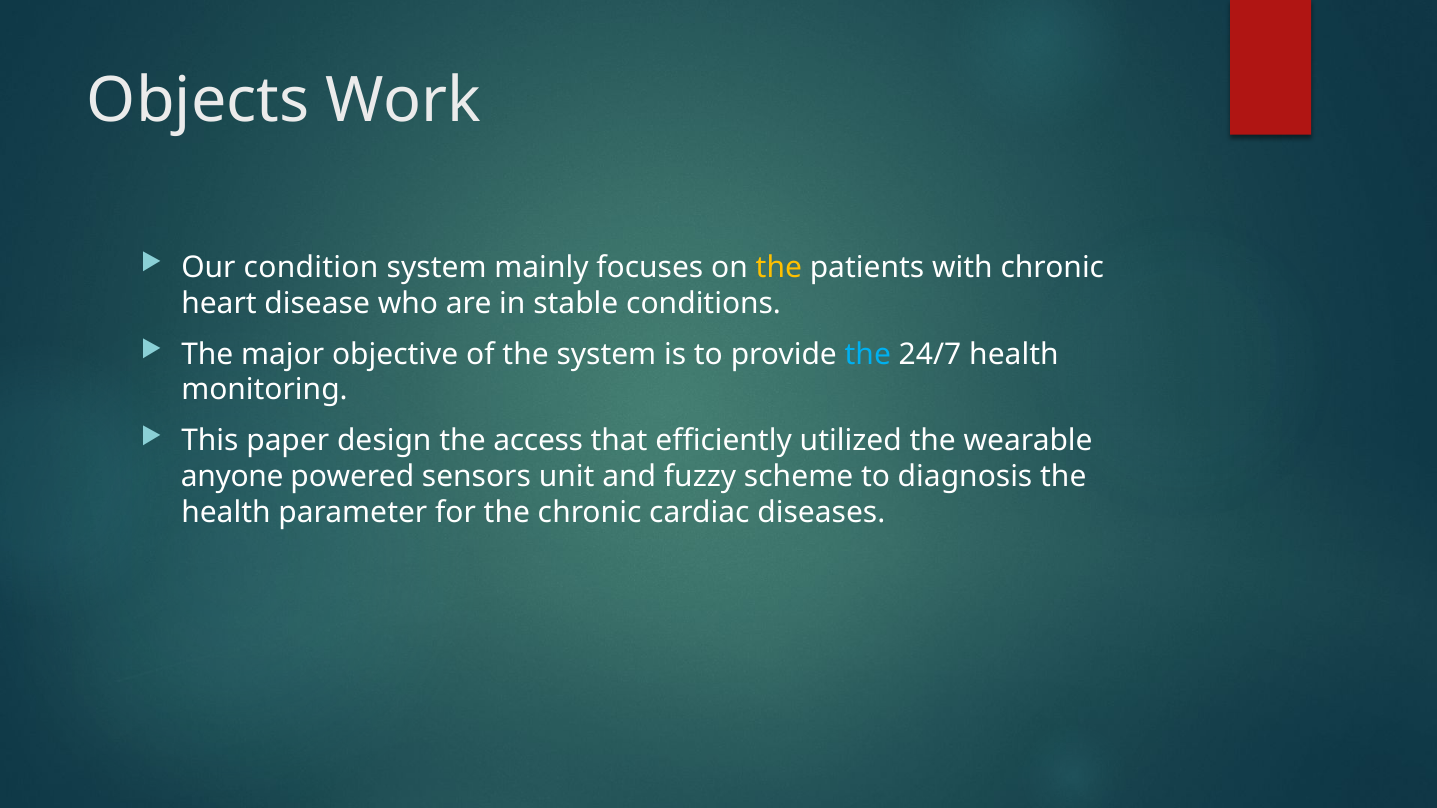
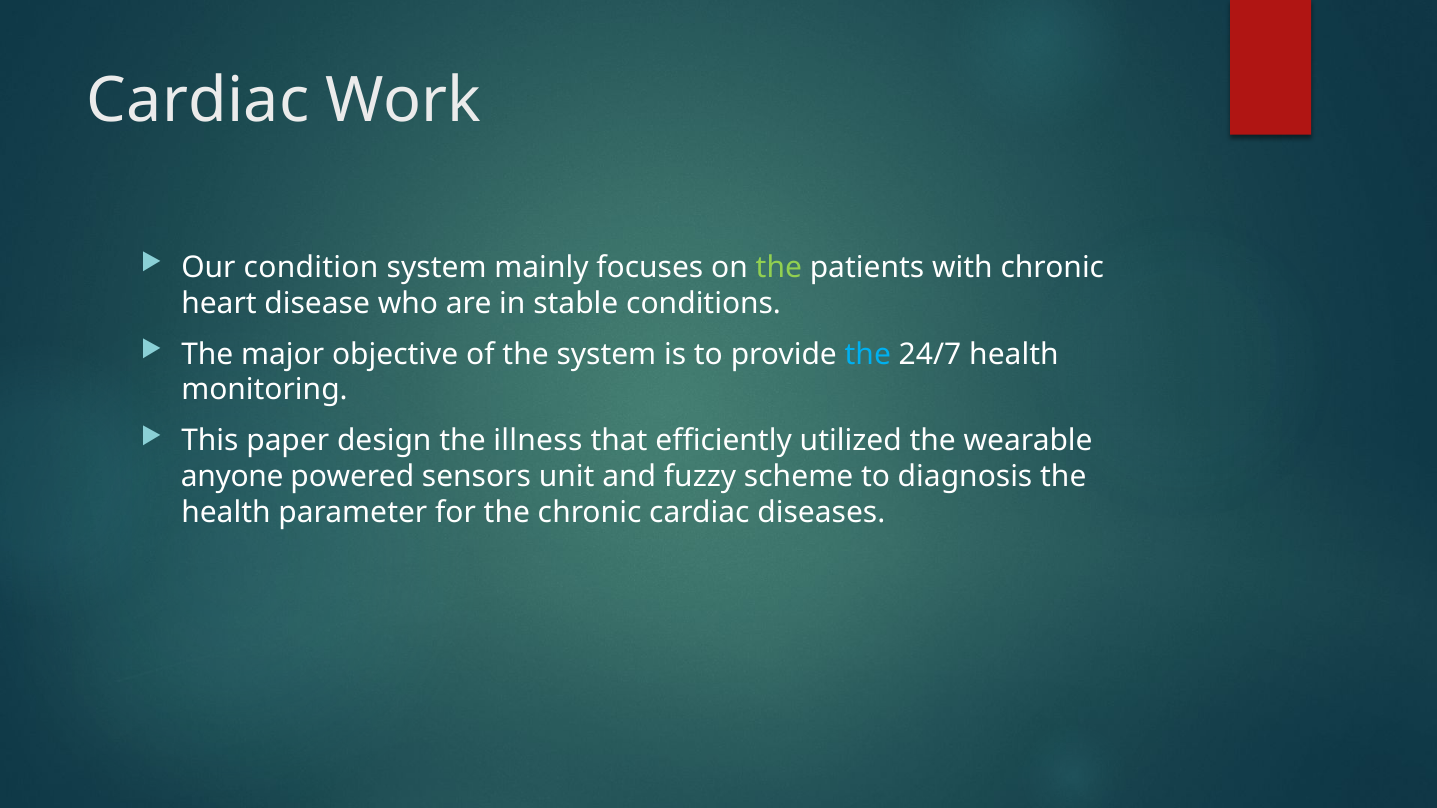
Objects at (198, 101): Objects -> Cardiac
the at (779, 267) colour: yellow -> light green
access: access -> illness
